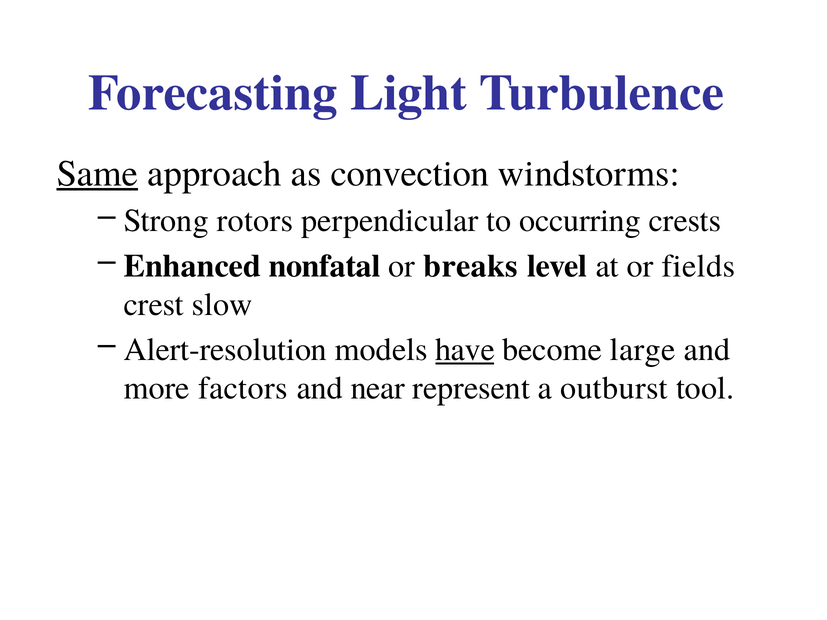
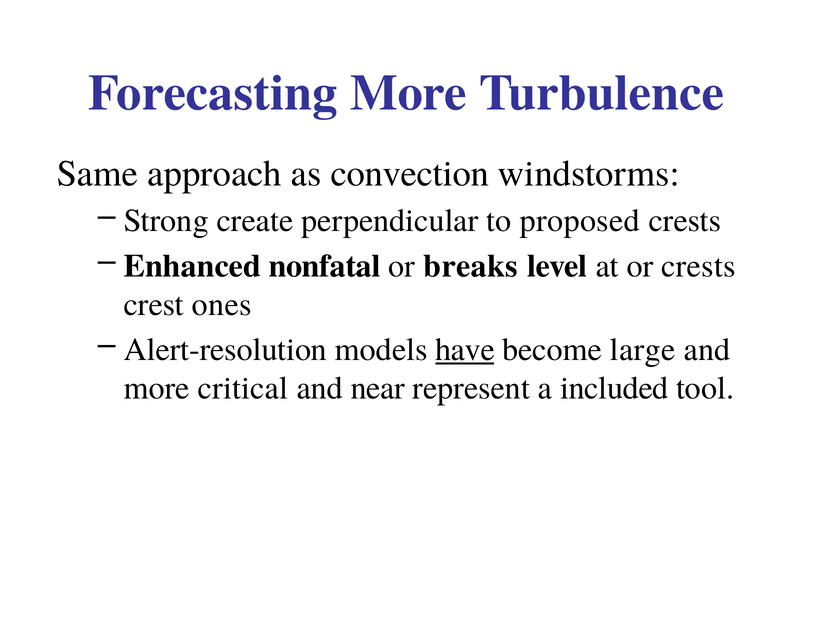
Forecasting Light: Light -> More
Same underline: present -> none
rotors: rotors -> create
occurring: occurring -> proposed
or fields: fields -> crests
slow: slow -> ones
factors: factors -> critical
outburst: outburst -> included
